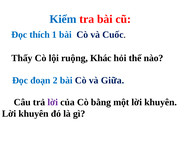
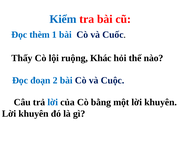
thích: thích -> thèm
Giữa: Giữa -> Cuộc
lời at (53, 102) colour: purple -> blue
